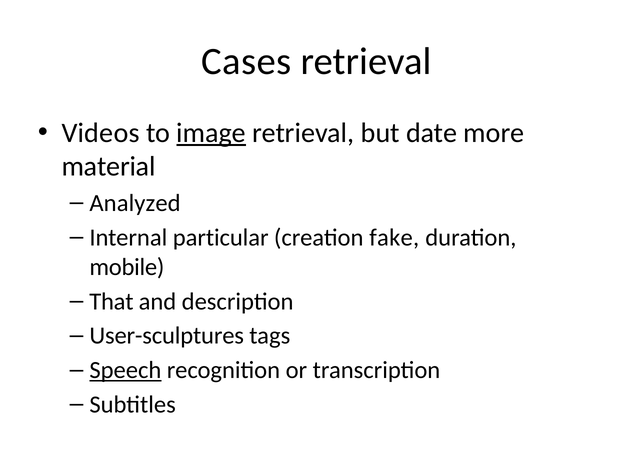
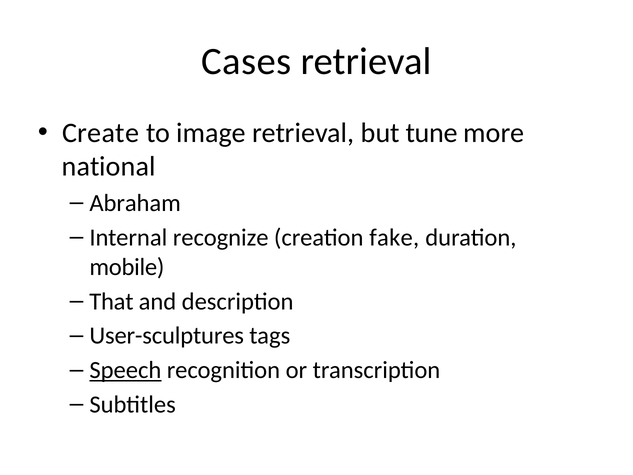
Videos: Videos -> Create
image underline: present -> none
date: date -> tune
material: material -> national
Analyzed: Analyzed -> Abraham
particular: particular -> recognize
